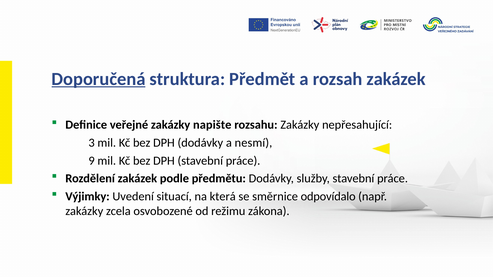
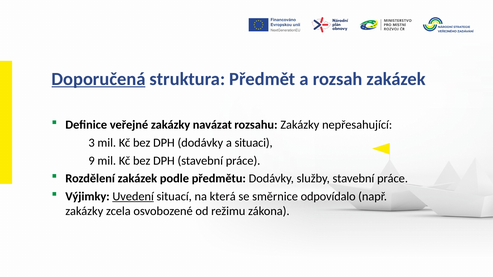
napište: napište -> navázat
nesmí: nesmí -> situaci
Uvedení underline: none -> present
